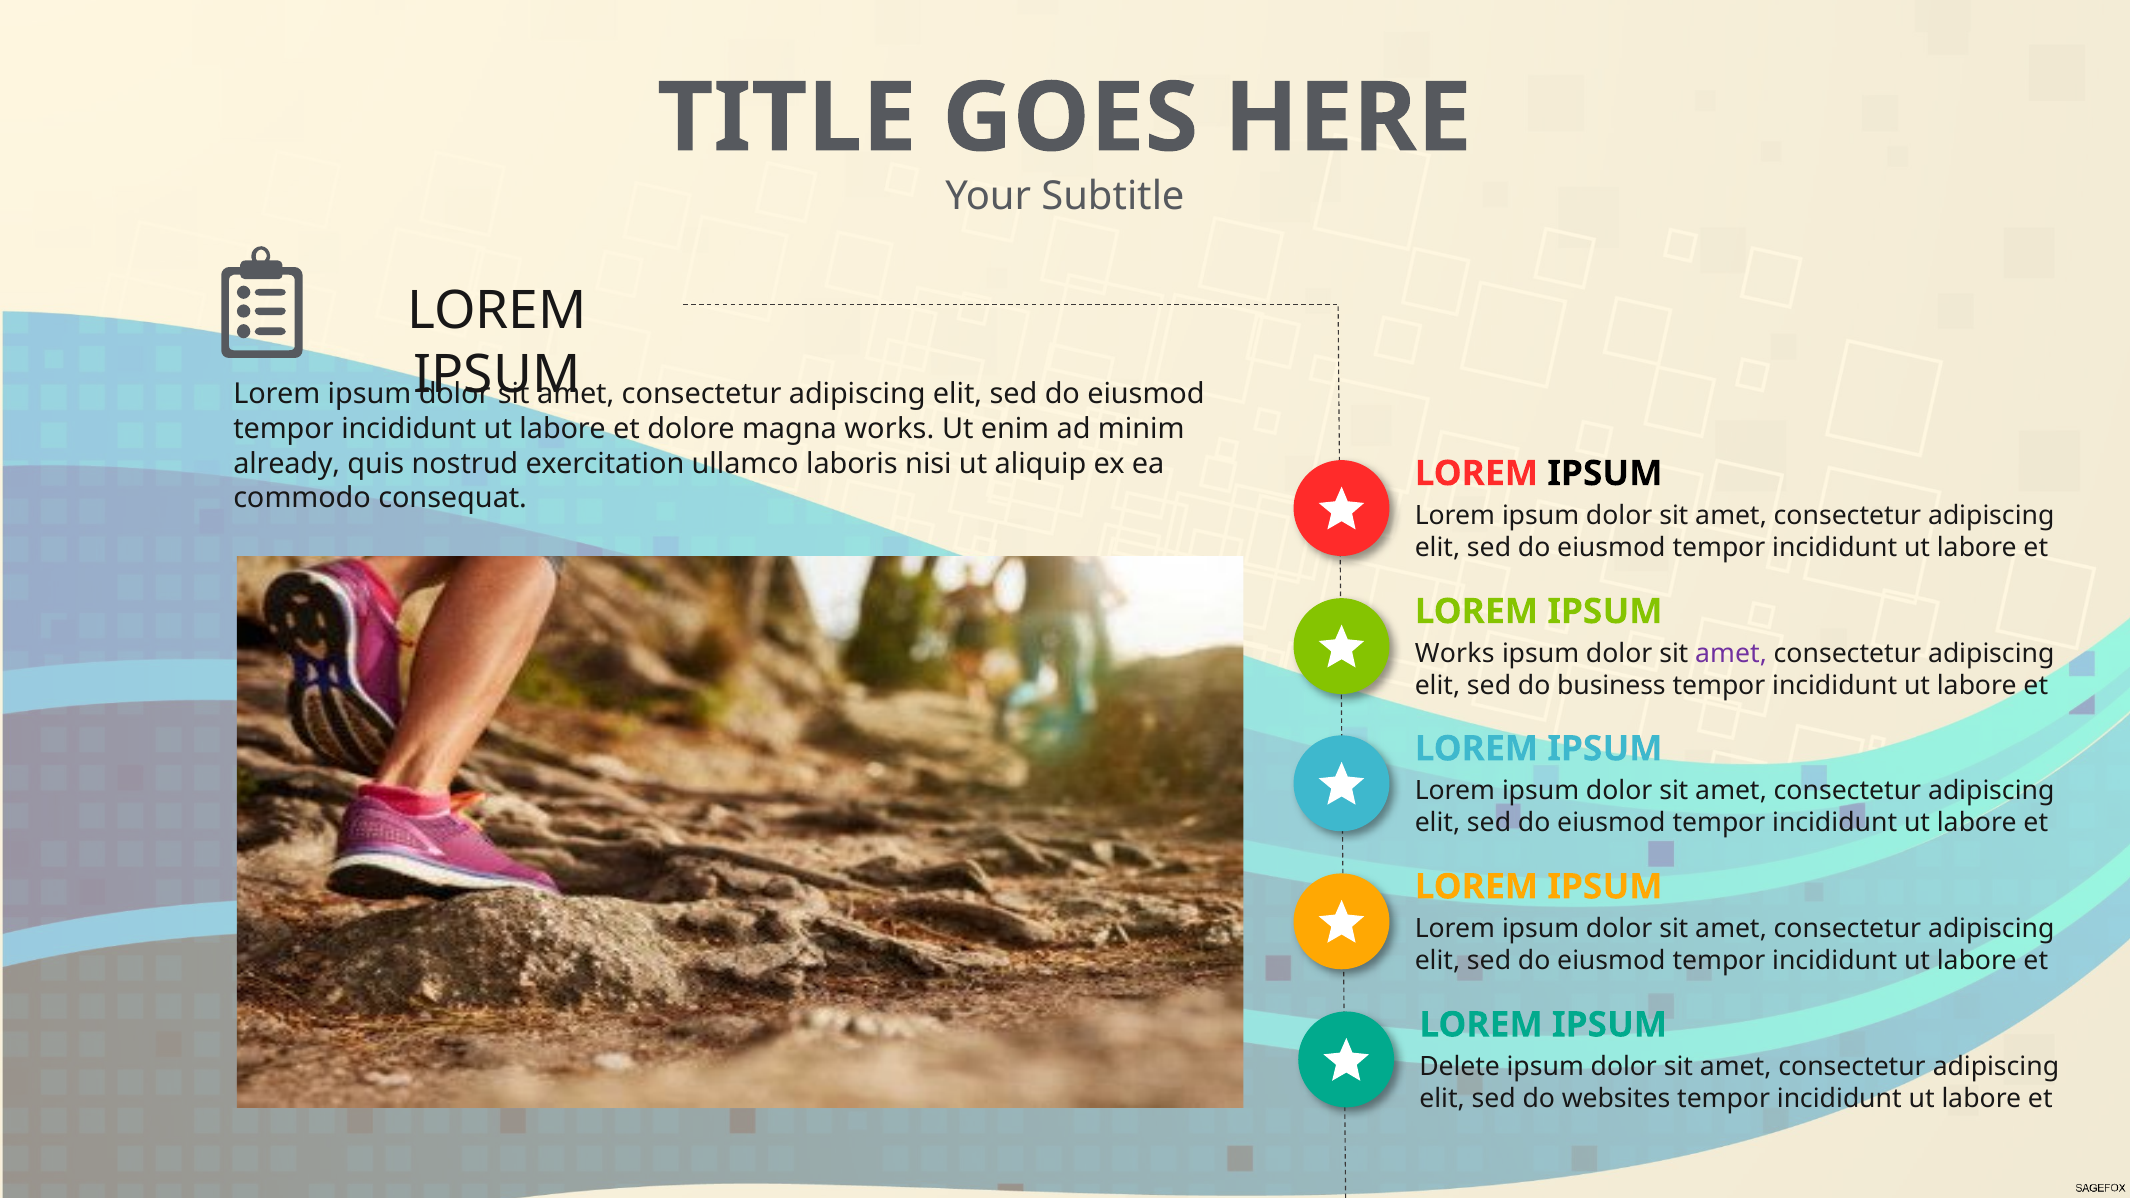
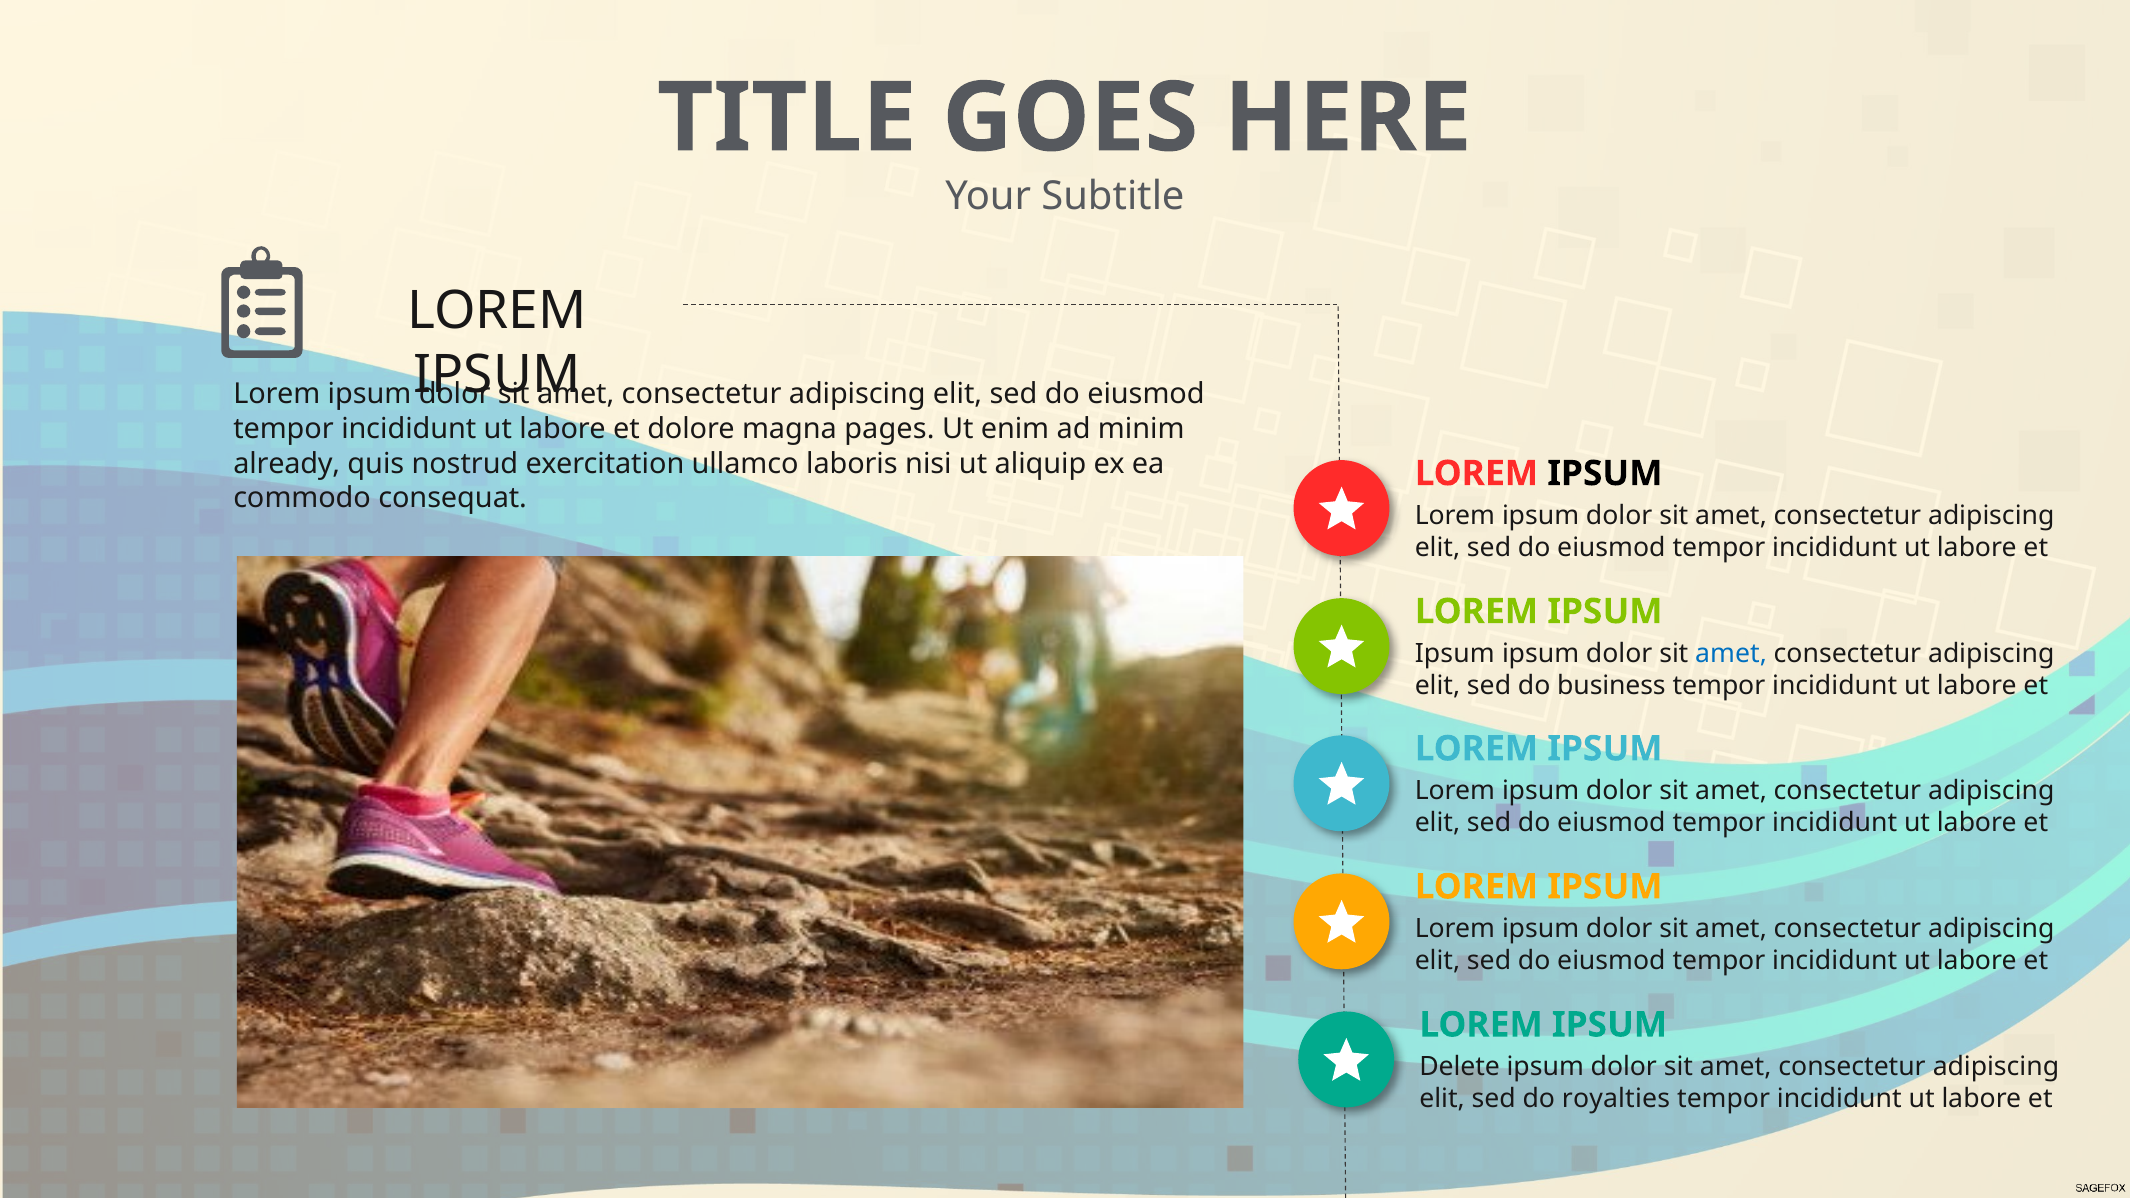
magna works: works -> pages
Works at (1455, 654): Works -> Ipsum
amet at (1731, 654) colour: purple -> blue
websites: websites -> royalties
